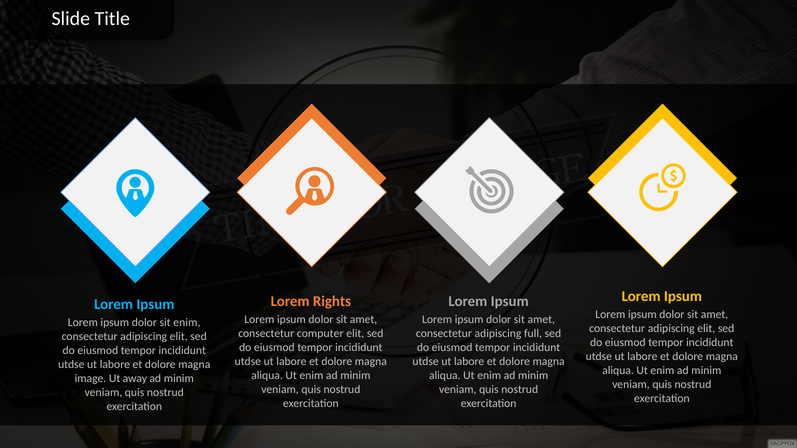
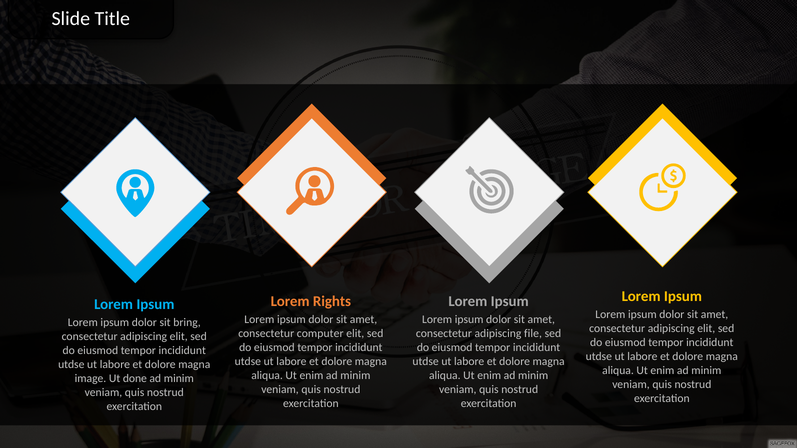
sit enim: enim -> bring
full: full -> file
away: away -> done
